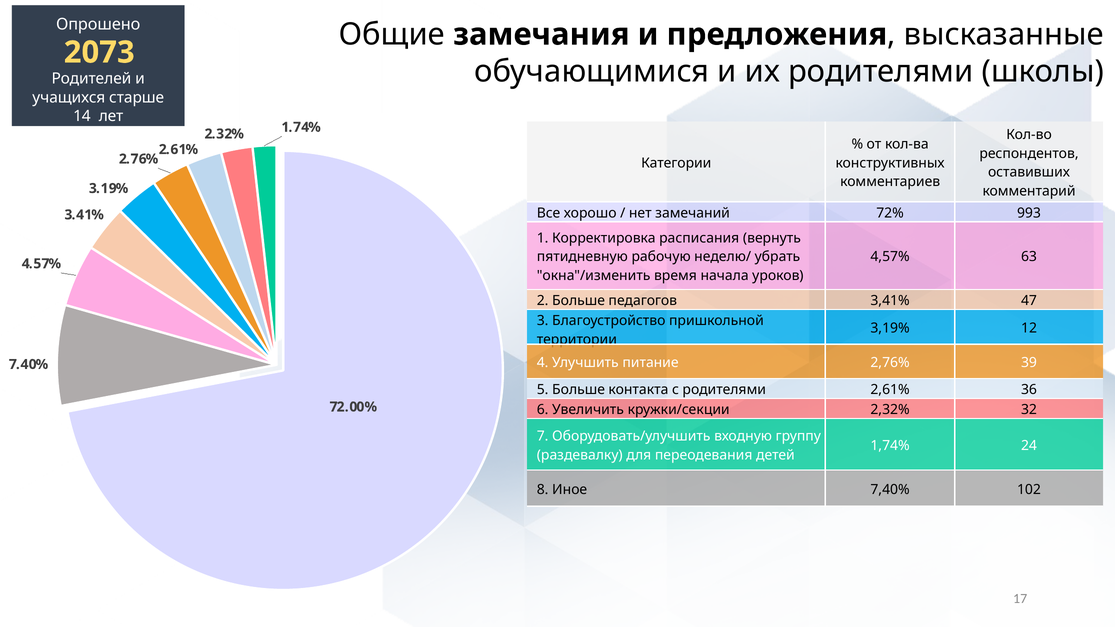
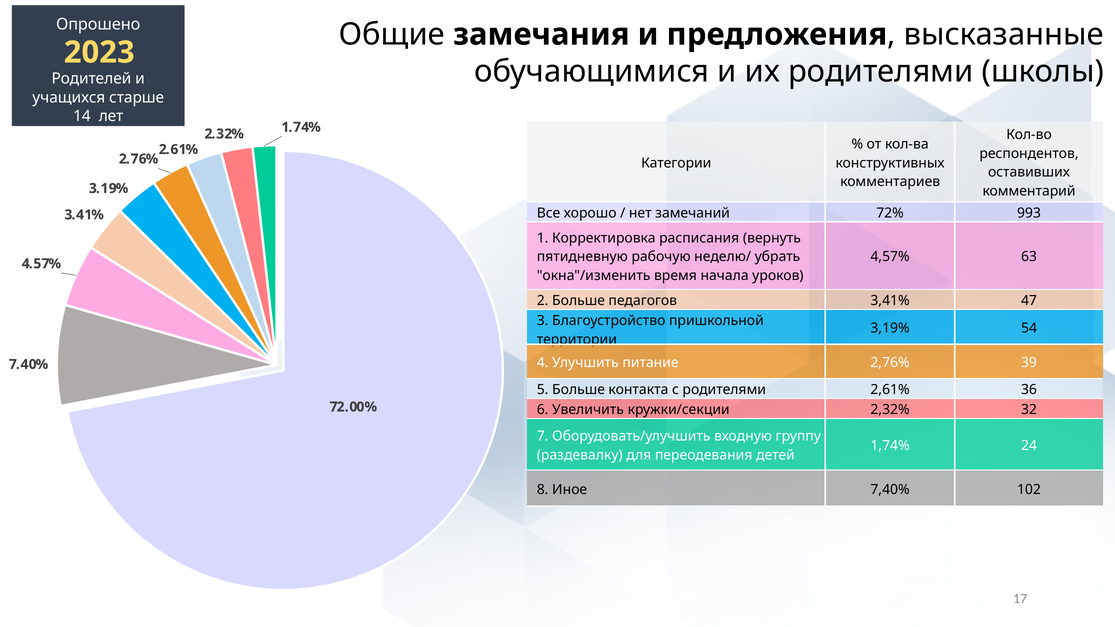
2073: 2073 -> 2023
12: 12 -> 54
